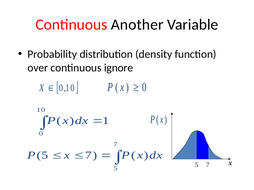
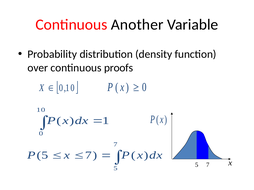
ignore: ignore -> proofs
